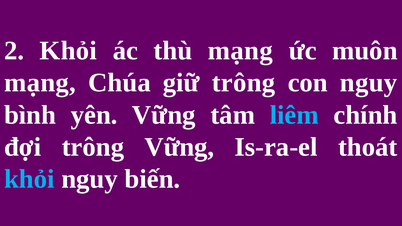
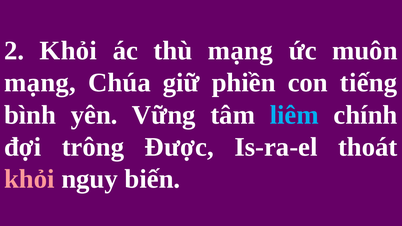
giữ trông: trông -> phiền
con nguy: nguy -> tiếng
trông Vững: Vững -> Được
khỏi at (29, 179) colour: light blue -> pink
